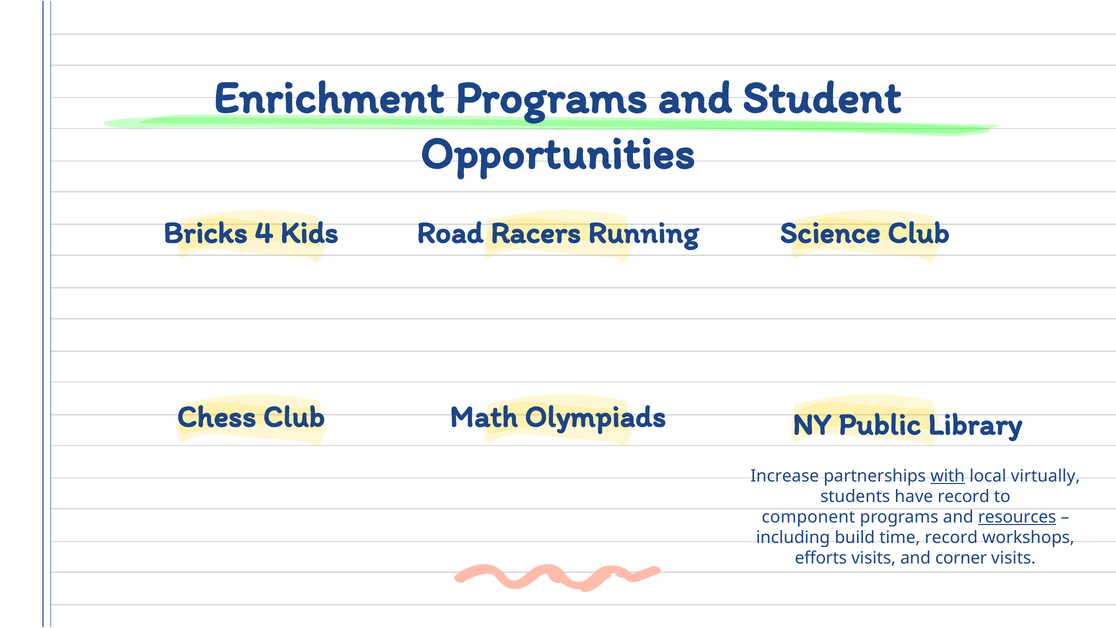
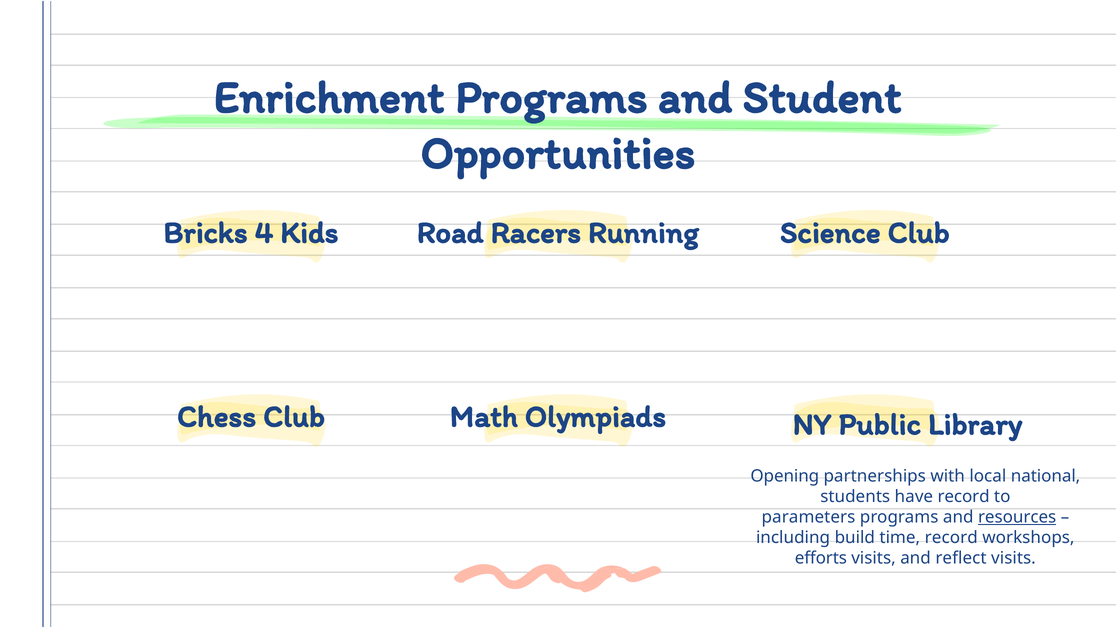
Increase: Increase -> Opening
with underline: present -> none
virtually: virtually -> national
component: component -> parameters
corner: corner -> reflect
